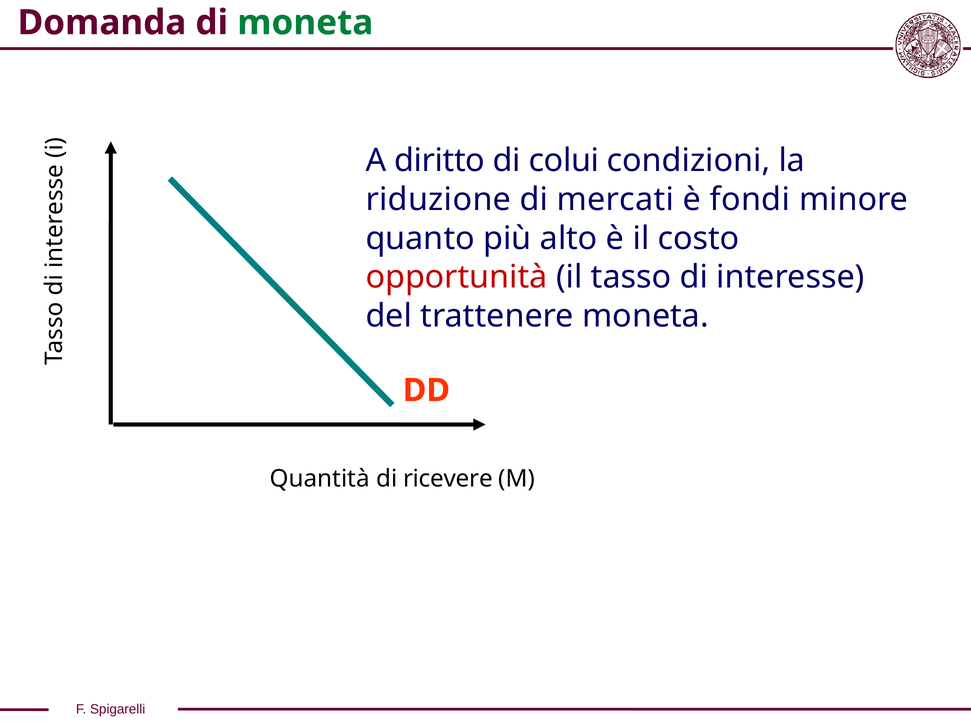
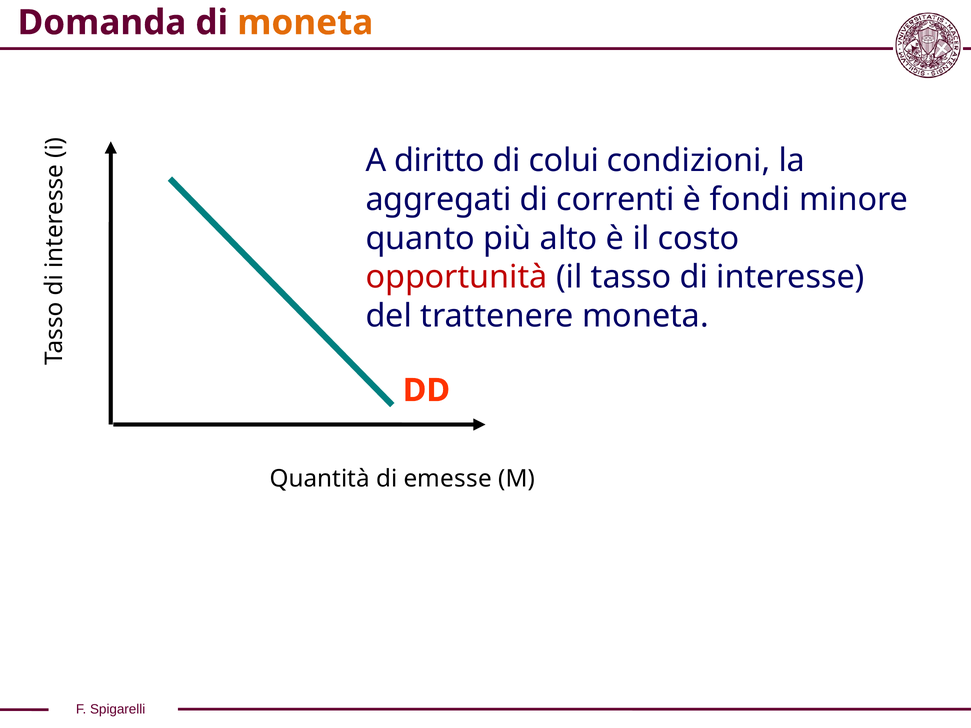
moneta at (305, 23) colour: green -> orange
riduzione: riduzione -> aggregati
mercati: mercati -> correnti
ricevere: ricevere -> emesse
